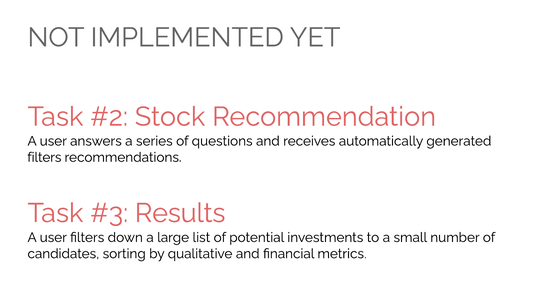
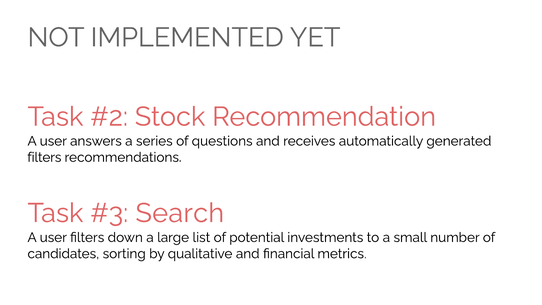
Results: Results -> Search
